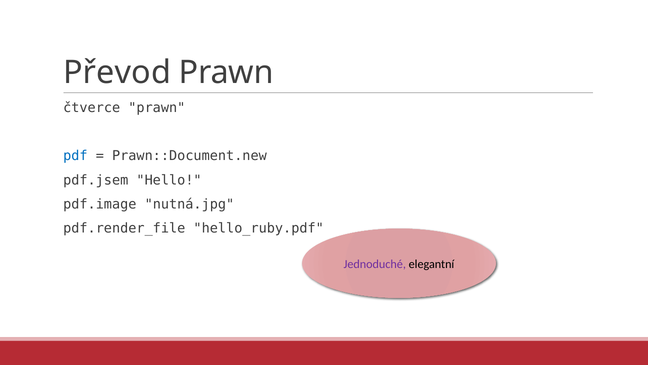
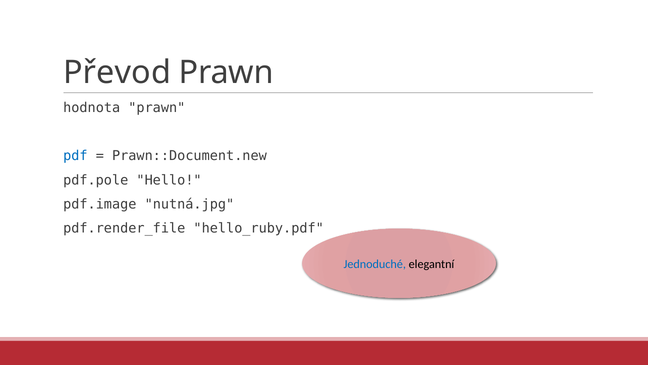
čtverce: čtverce -> hodnota
pdf.jsem: pdf.jsem -> pdf.pole
Jednoduché colour: purple -> blue
